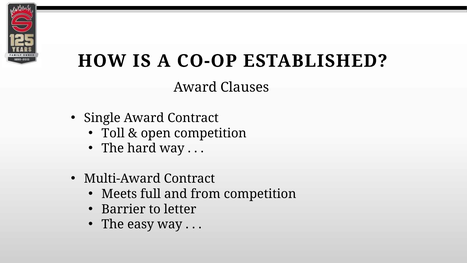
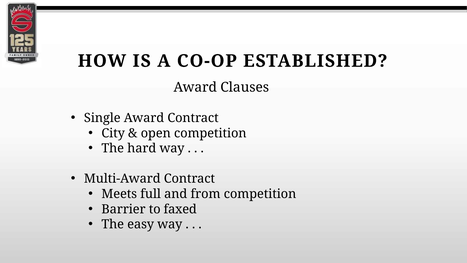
Toll: Toll -> City
letter: letter -> faxed
